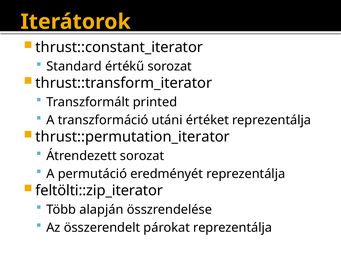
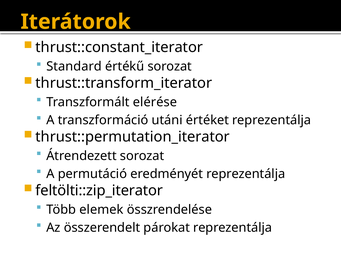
printed: printed -> elérése
alapján: alapján -> elemek
